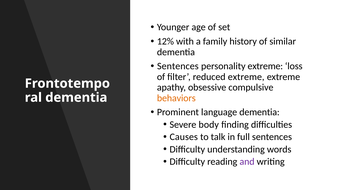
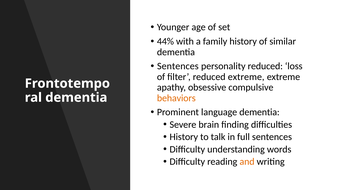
12%: 12% -> 44%
personality extreme: extreme -> reduced
body: body -> brain
Causes at (184, 137): Causes -> History
and colour: purple -> orange
